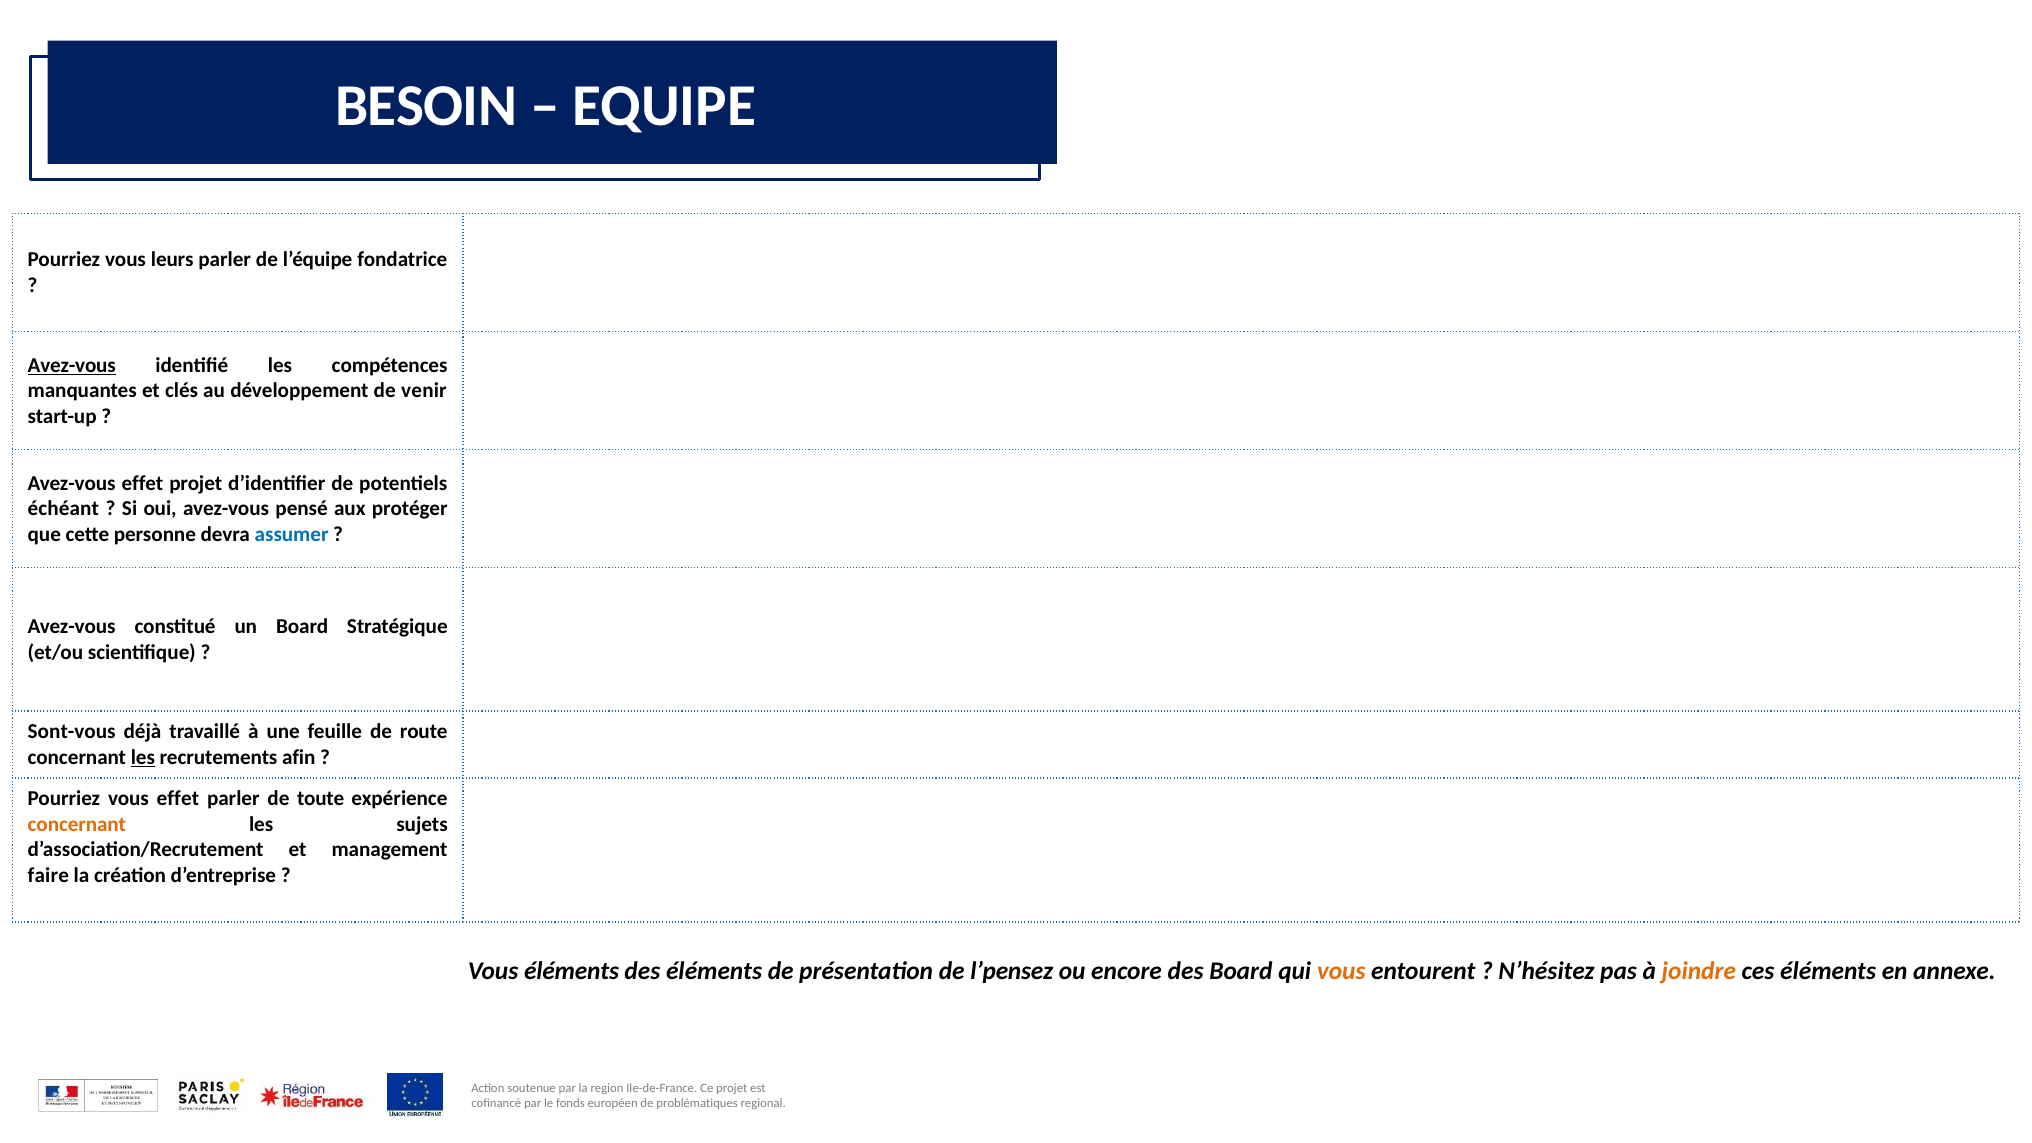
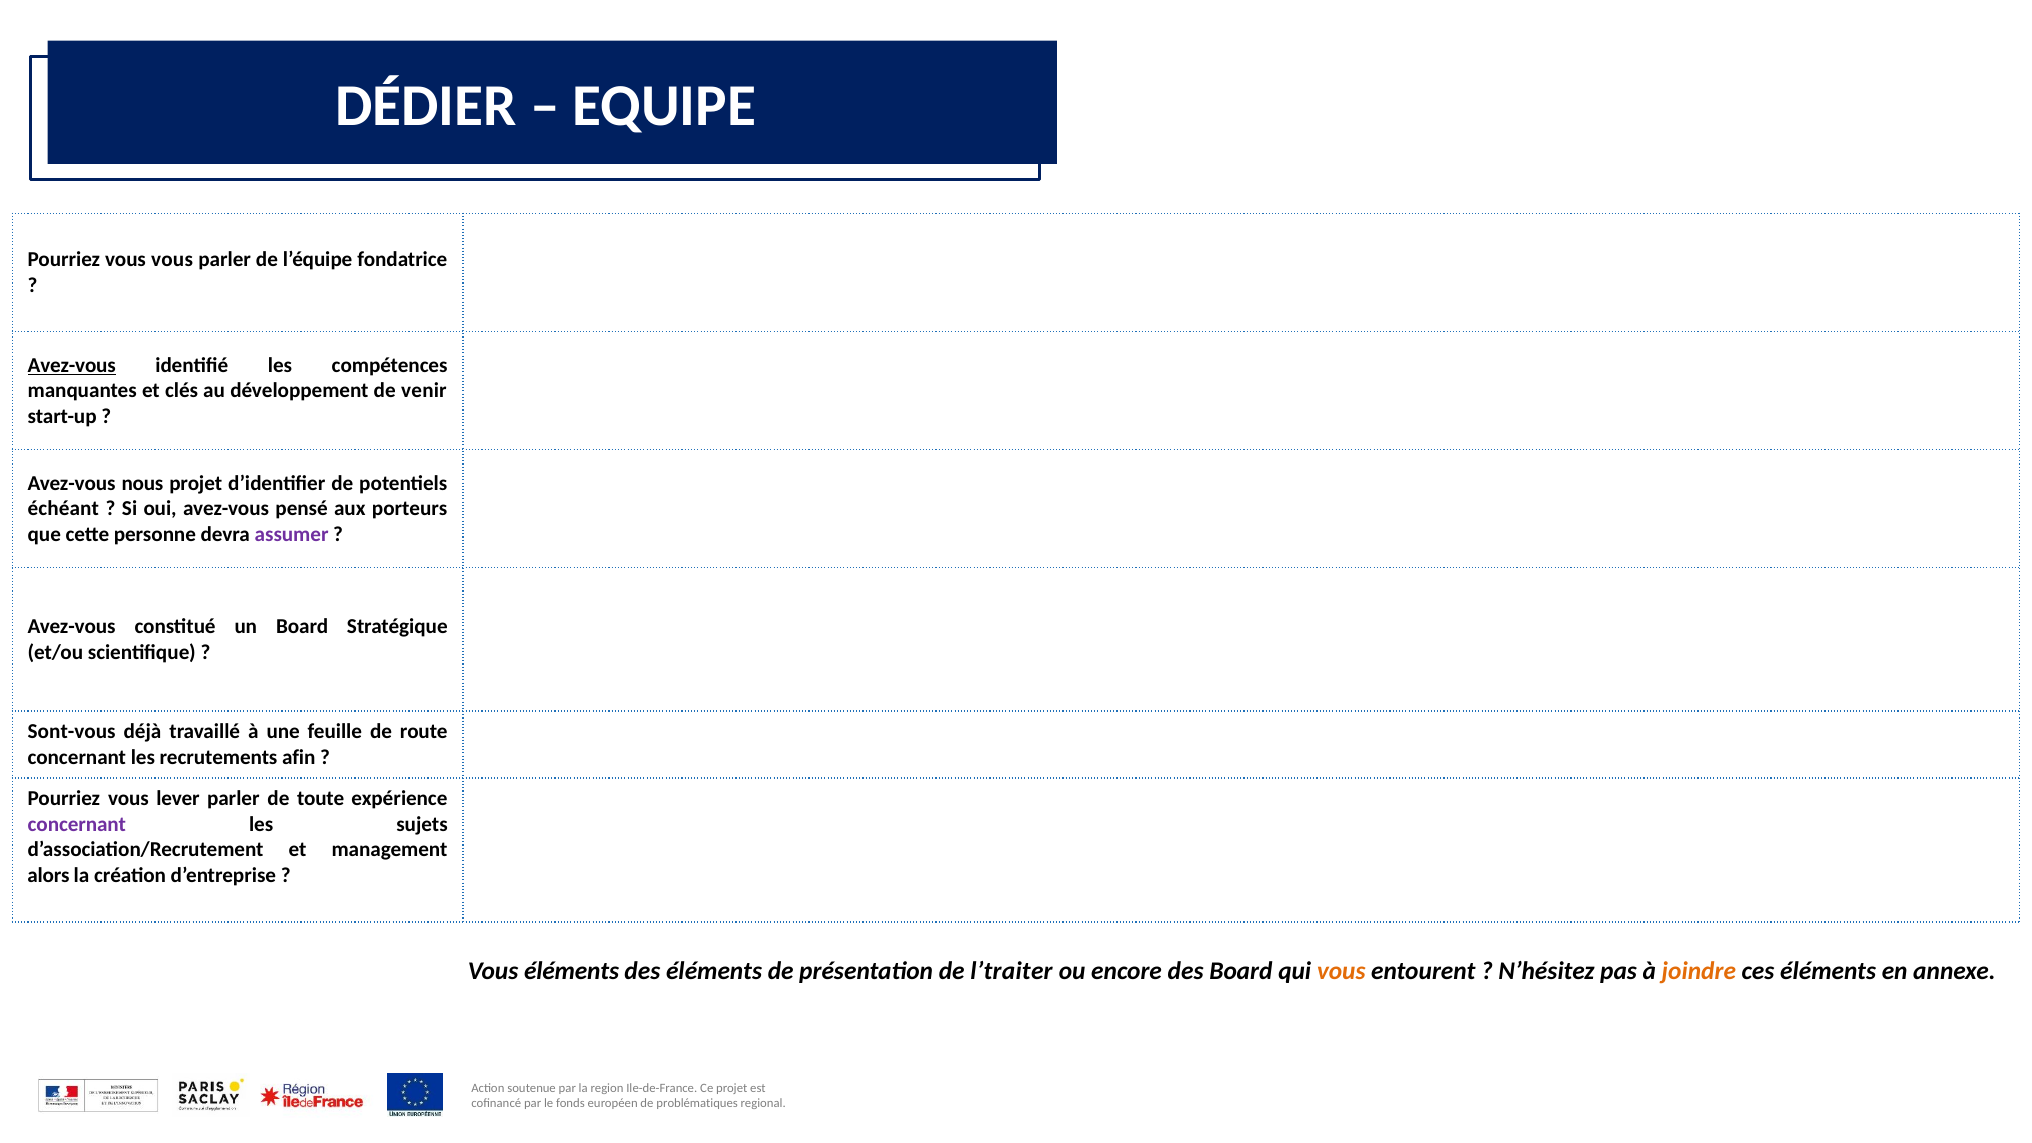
BESOIN: BESOIN -> DÉDIER
vous leurs: leurs -> vous
Avez-vous effet: effet -> nous
protéger: protéger -> porteurs
assumer colour: blue -> purple
les at (143, 758) underline: present -> none
vous effet: effet -> lever
concernant at (77, 824) colour: orange -> purple
faire: faire -> alors
l’pensez: l’pensez -> l’traiter
